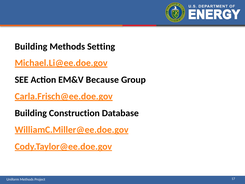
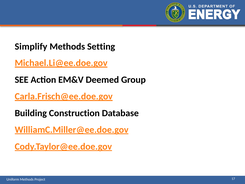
Building at (31, 46): Building -> Simplify
Because: Because -> Deemed
